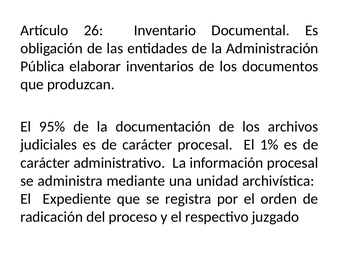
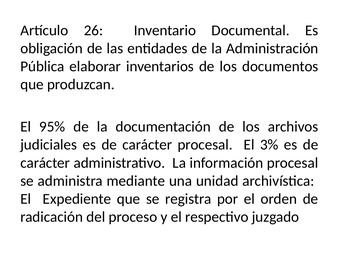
1%: 1% -> 3%
